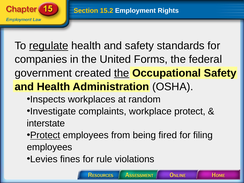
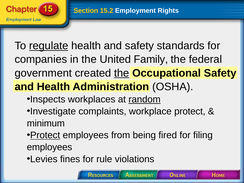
Forms: Forms -> Family
random underline: none -> present
interstate: interstate -> minimum
